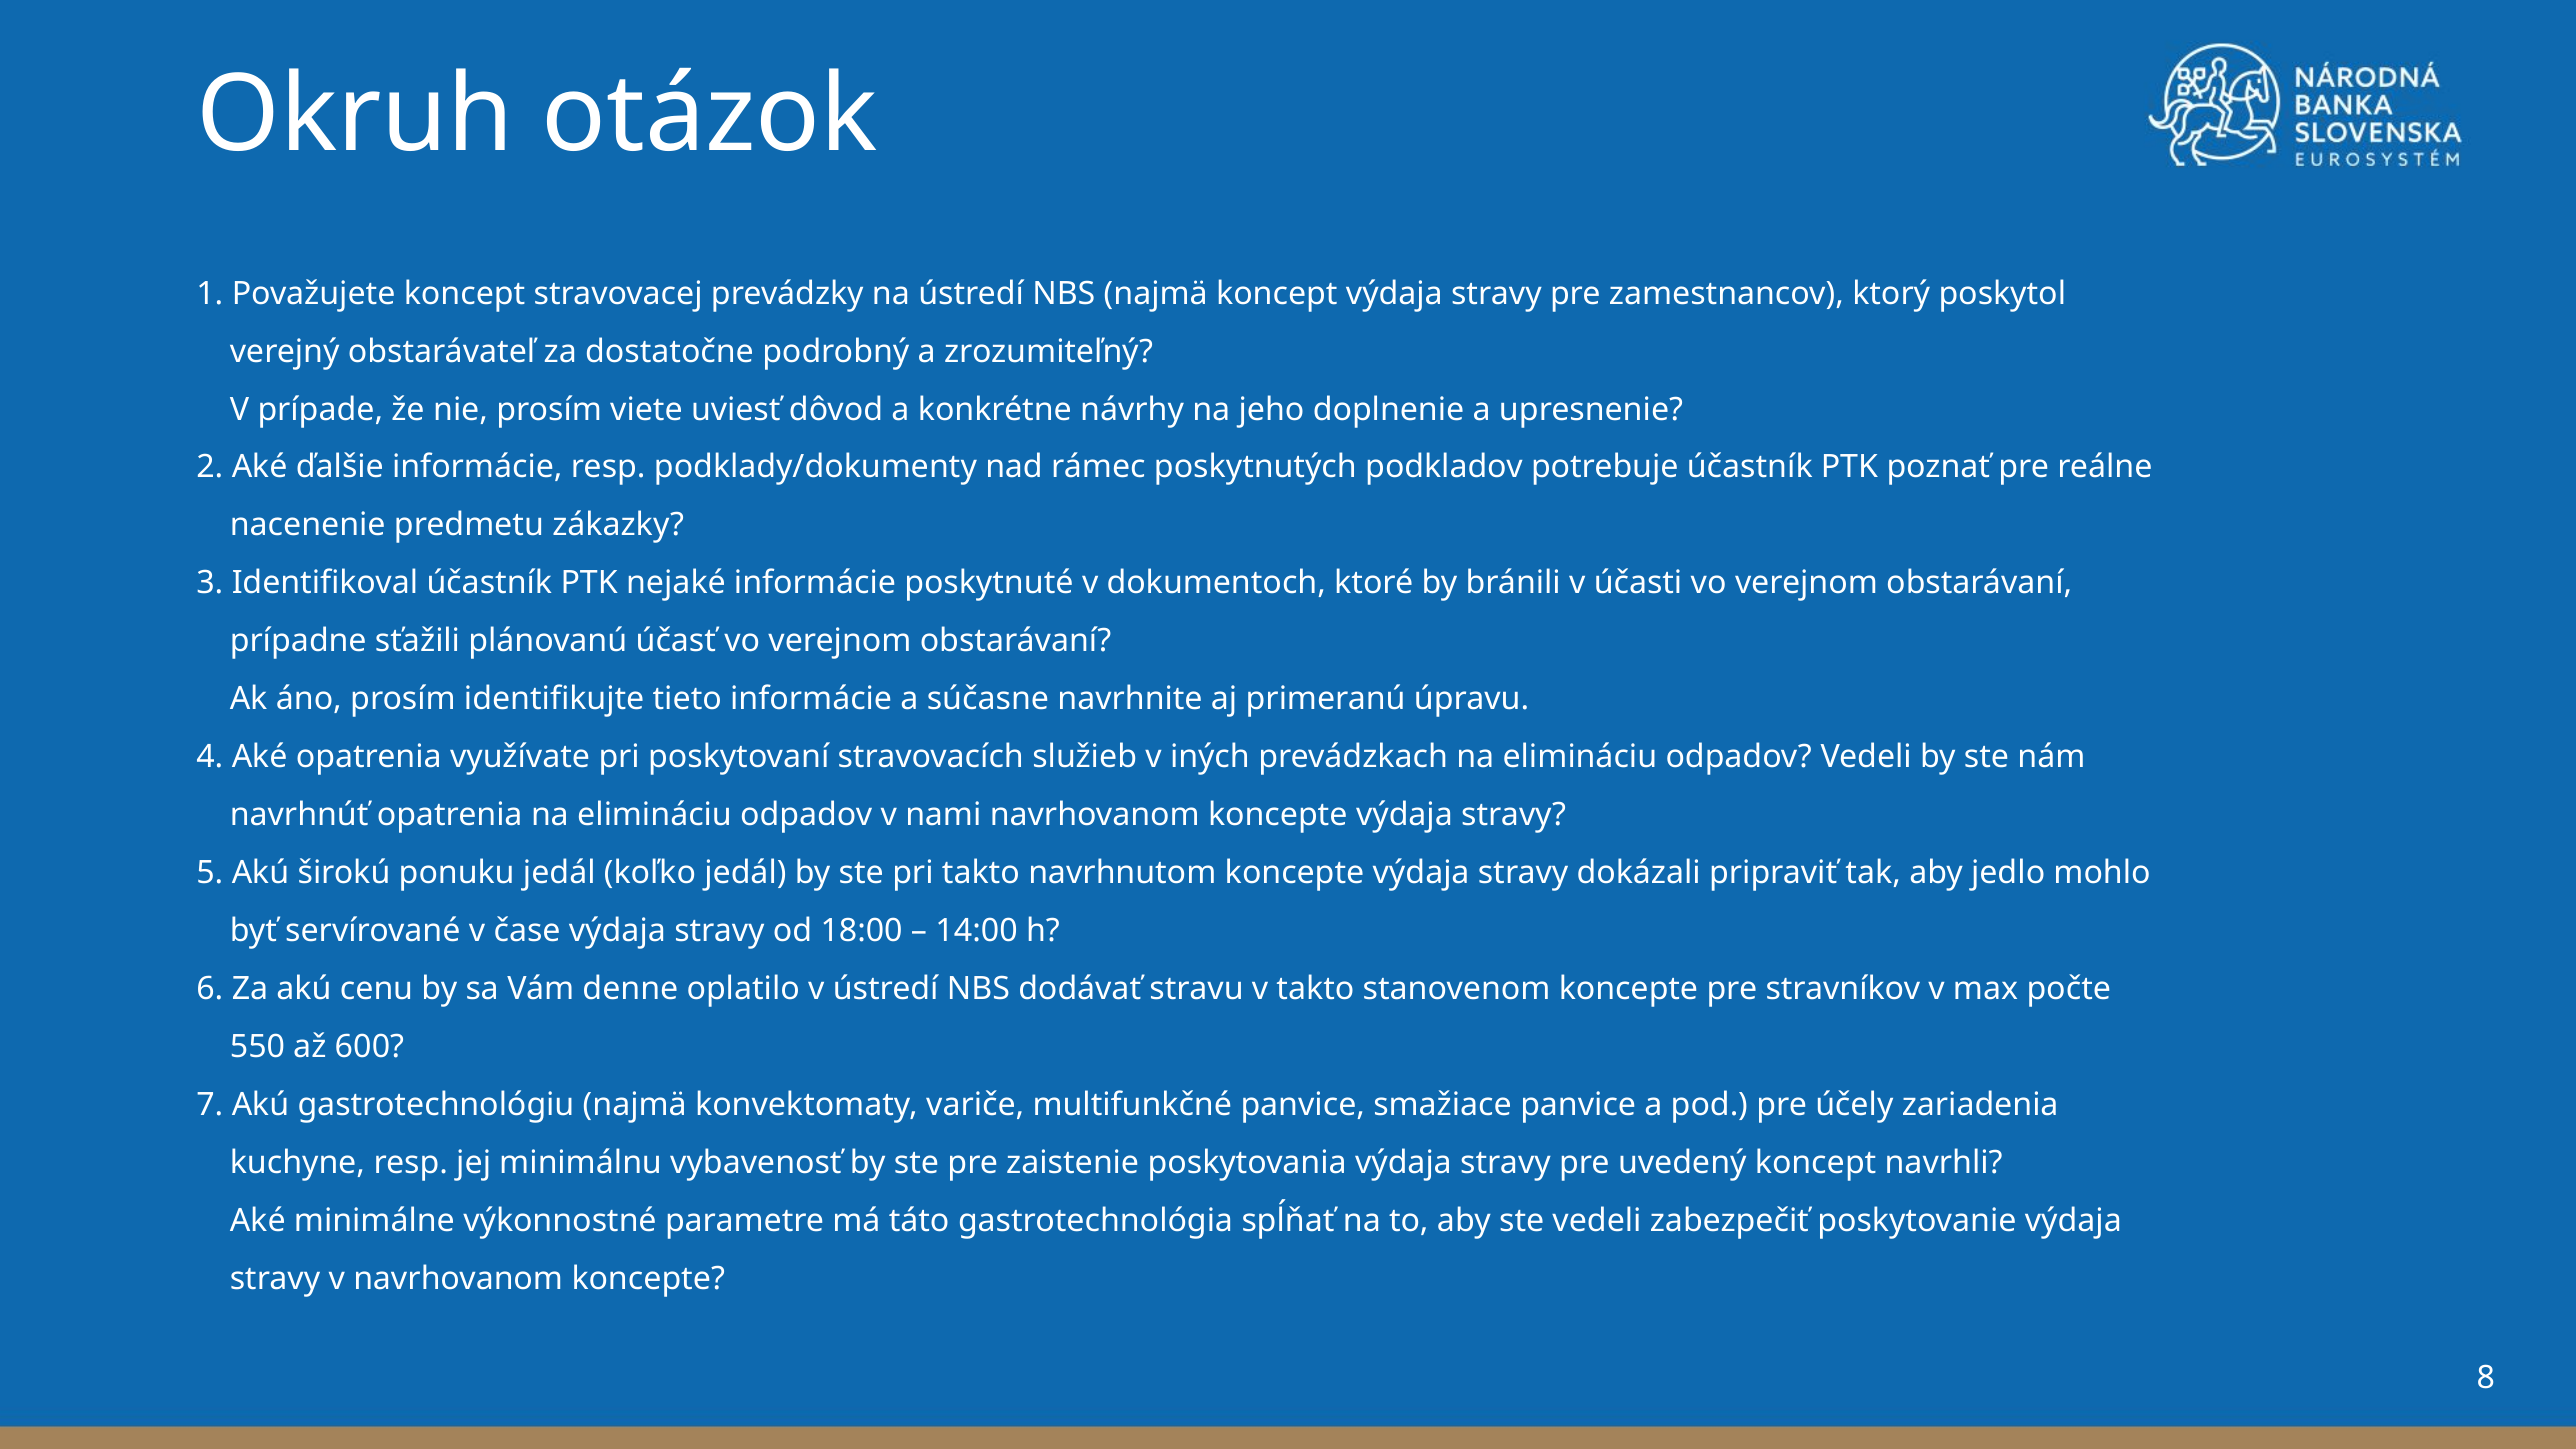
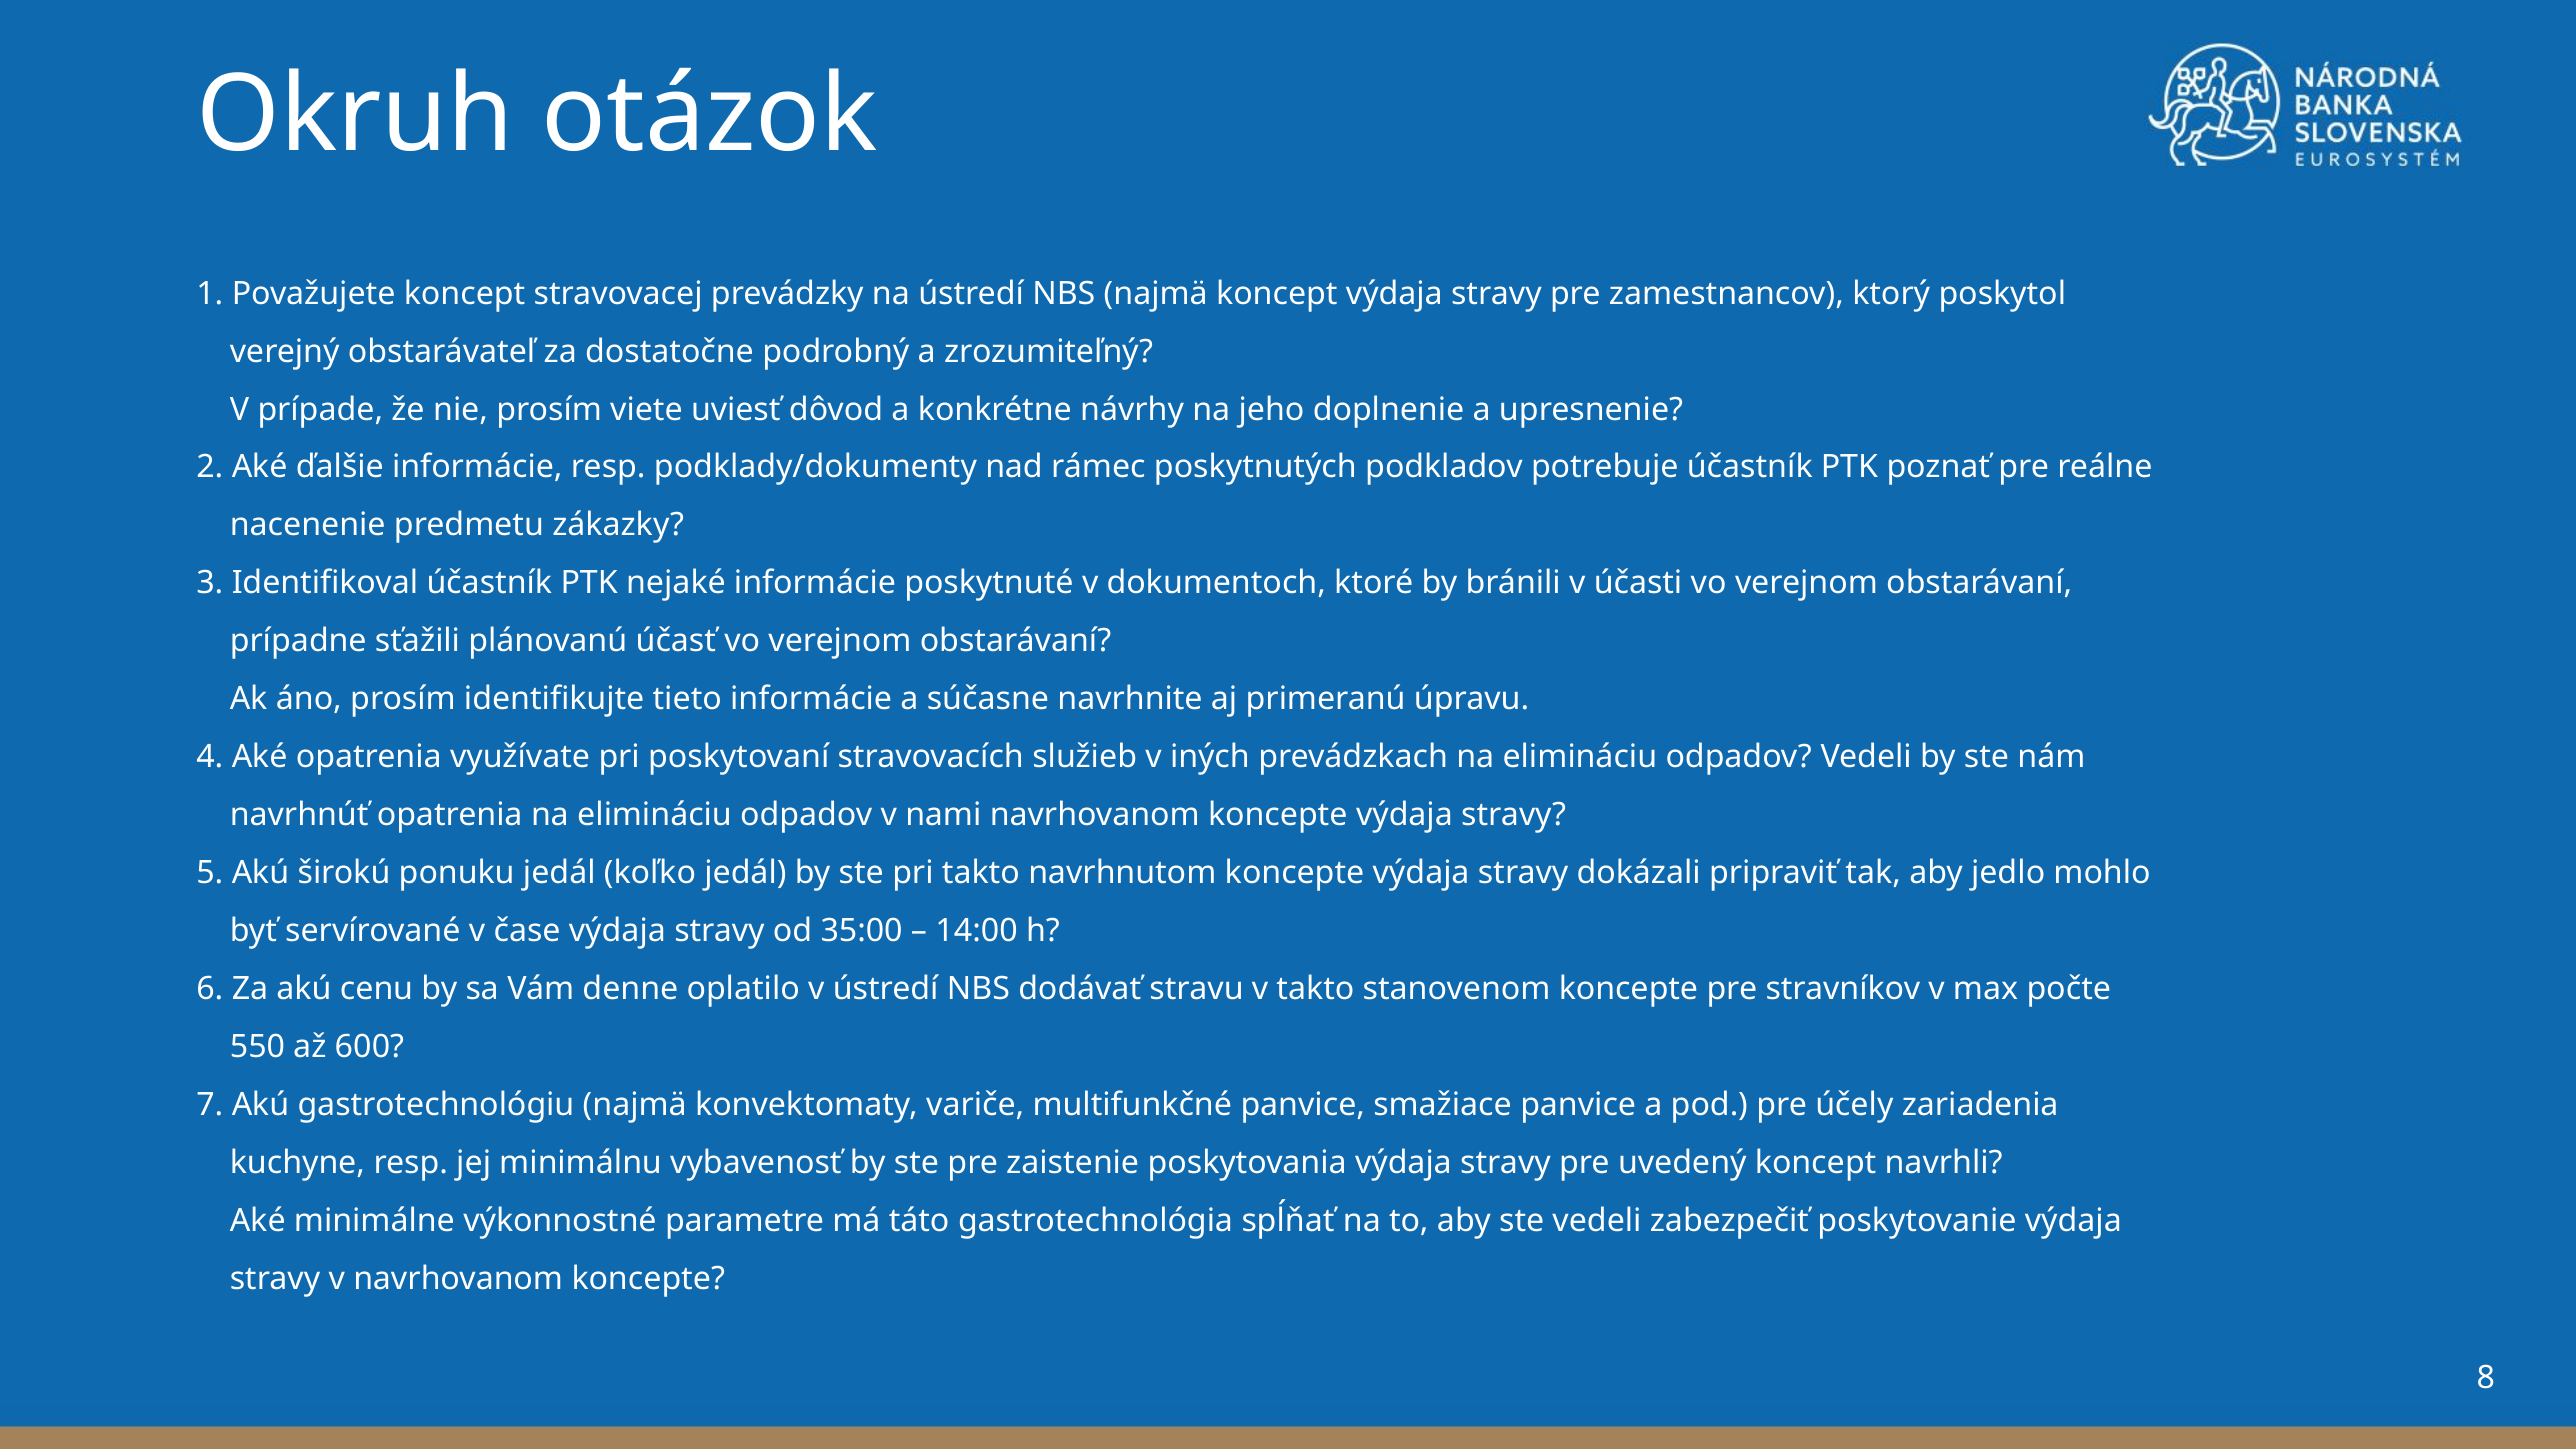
18:00: 18:00 -> 35:00
